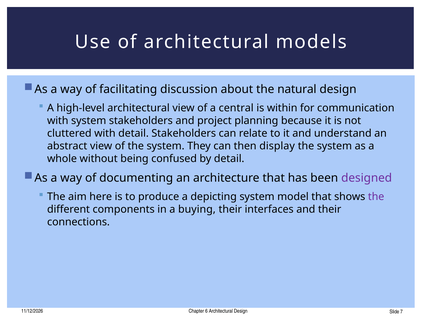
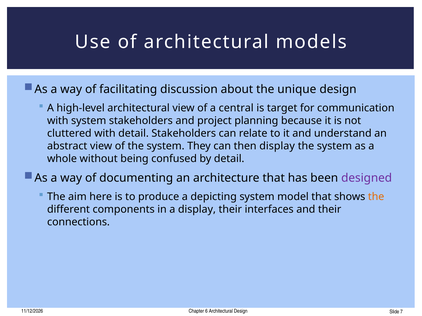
natural: natural -> unique
within: within -> target
the at (376, 197) colour: purple -> orange
a buying: buying -> display
